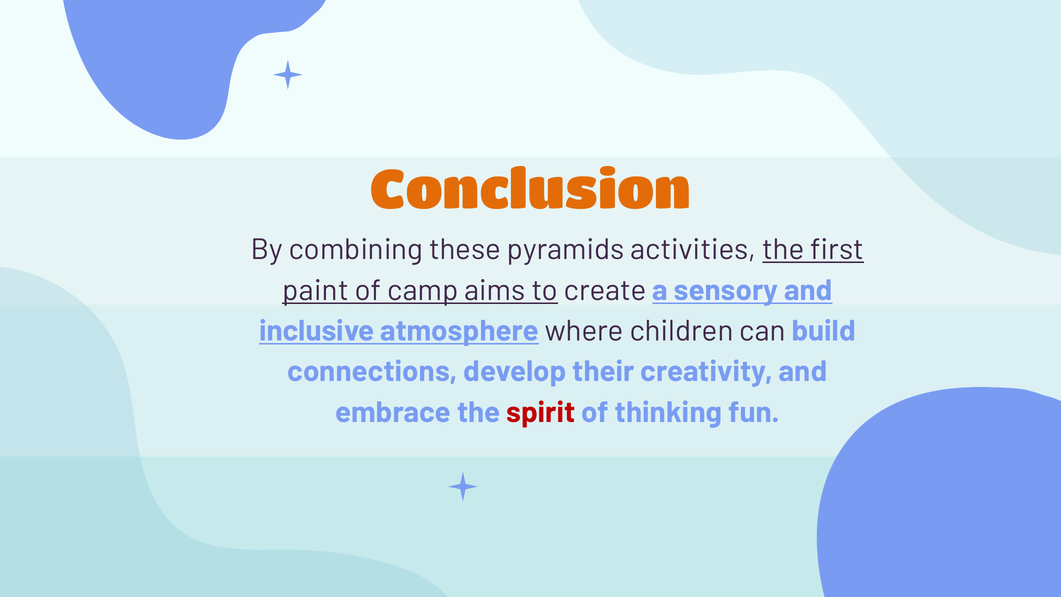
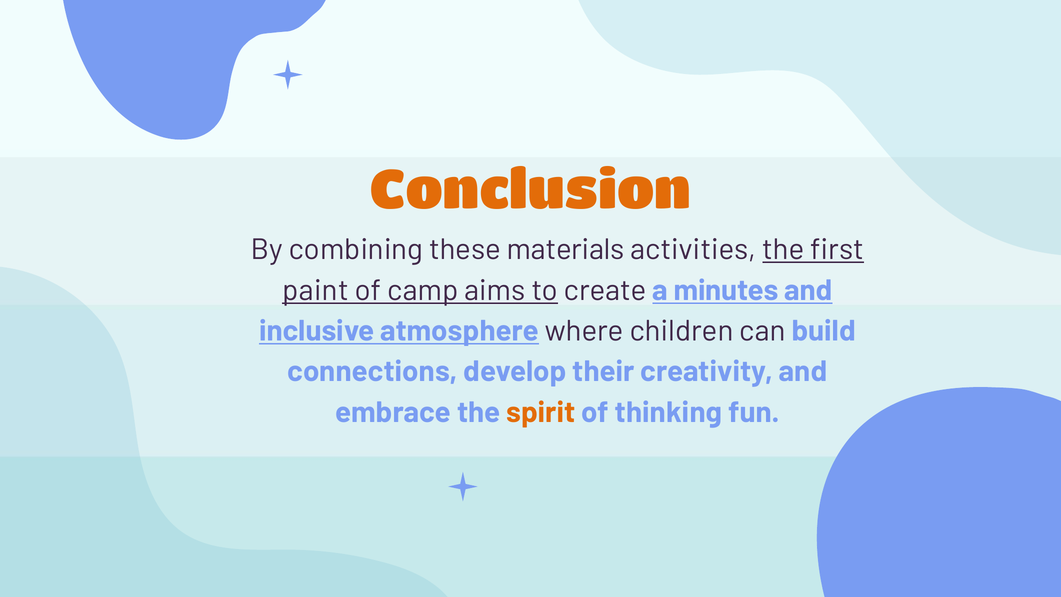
pyramids: pyramids -> materials
sensory: sensory -> minutes
spirit colour: red -> orange
